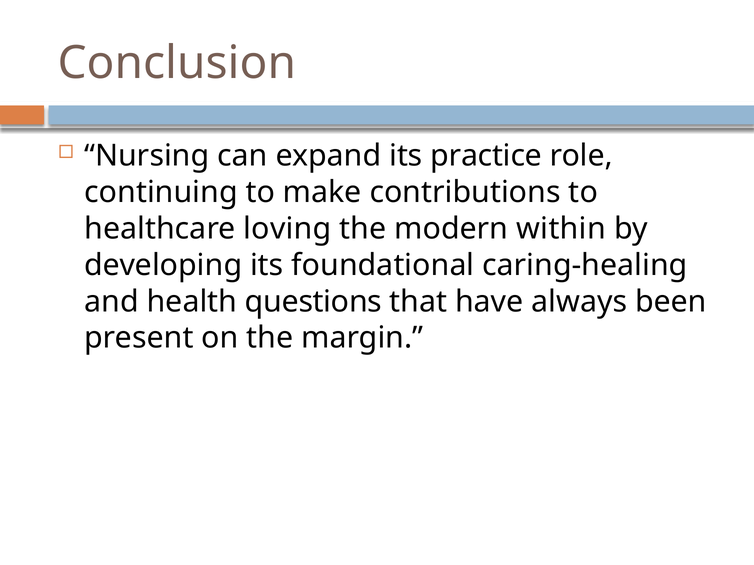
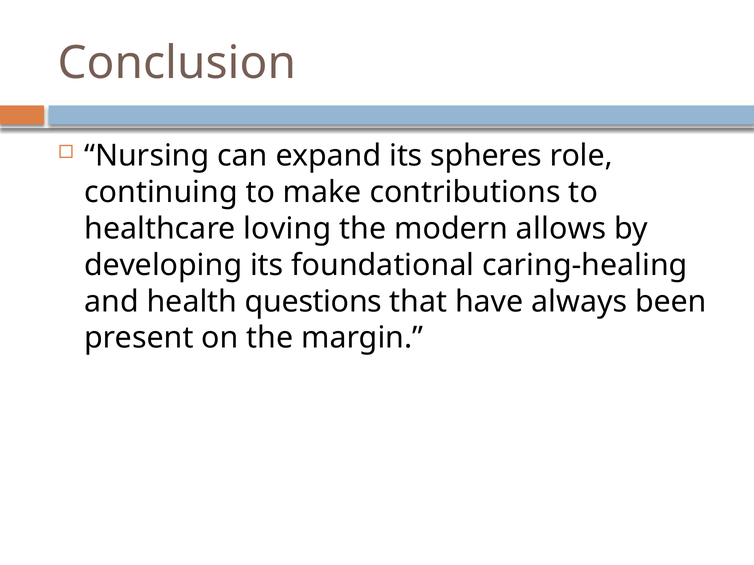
practice: practice -> spheres
within: within -> allows
